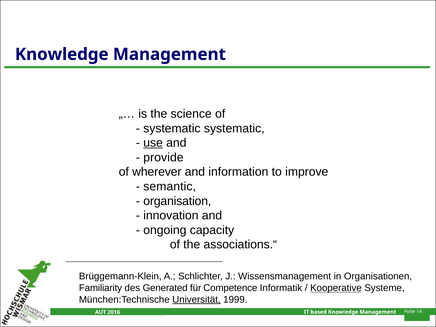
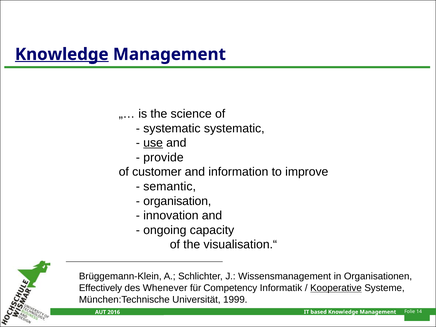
Knowledge at (62, 54) underline: none -> present
wherever: wherever -> customer
associations.“: associations.“ -> visualisation.“
Familiarity: Familiarity -> Effectively
Generated: Generated -> Whenever
Competence: Competence -> Competency
Universität underline: present -> none
